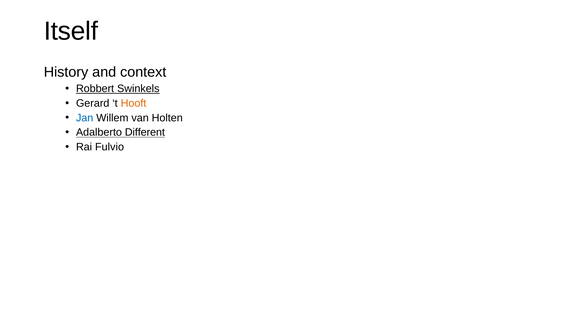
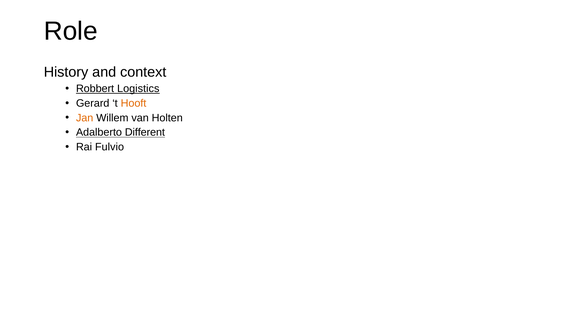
Itself: Itself -> Role
Swinkels: Swinkels -> Logistics
Jan colour: blue -> orange
